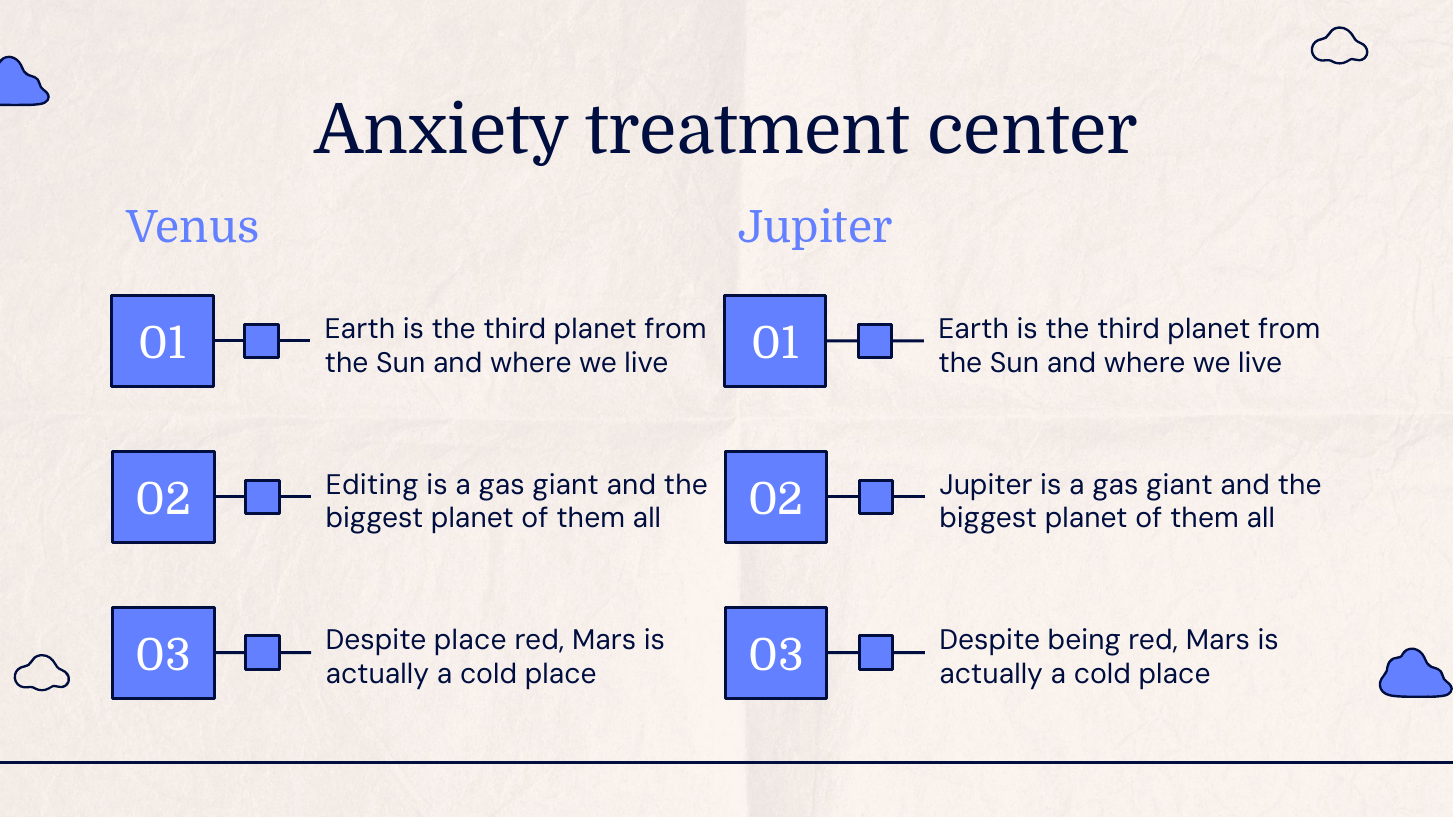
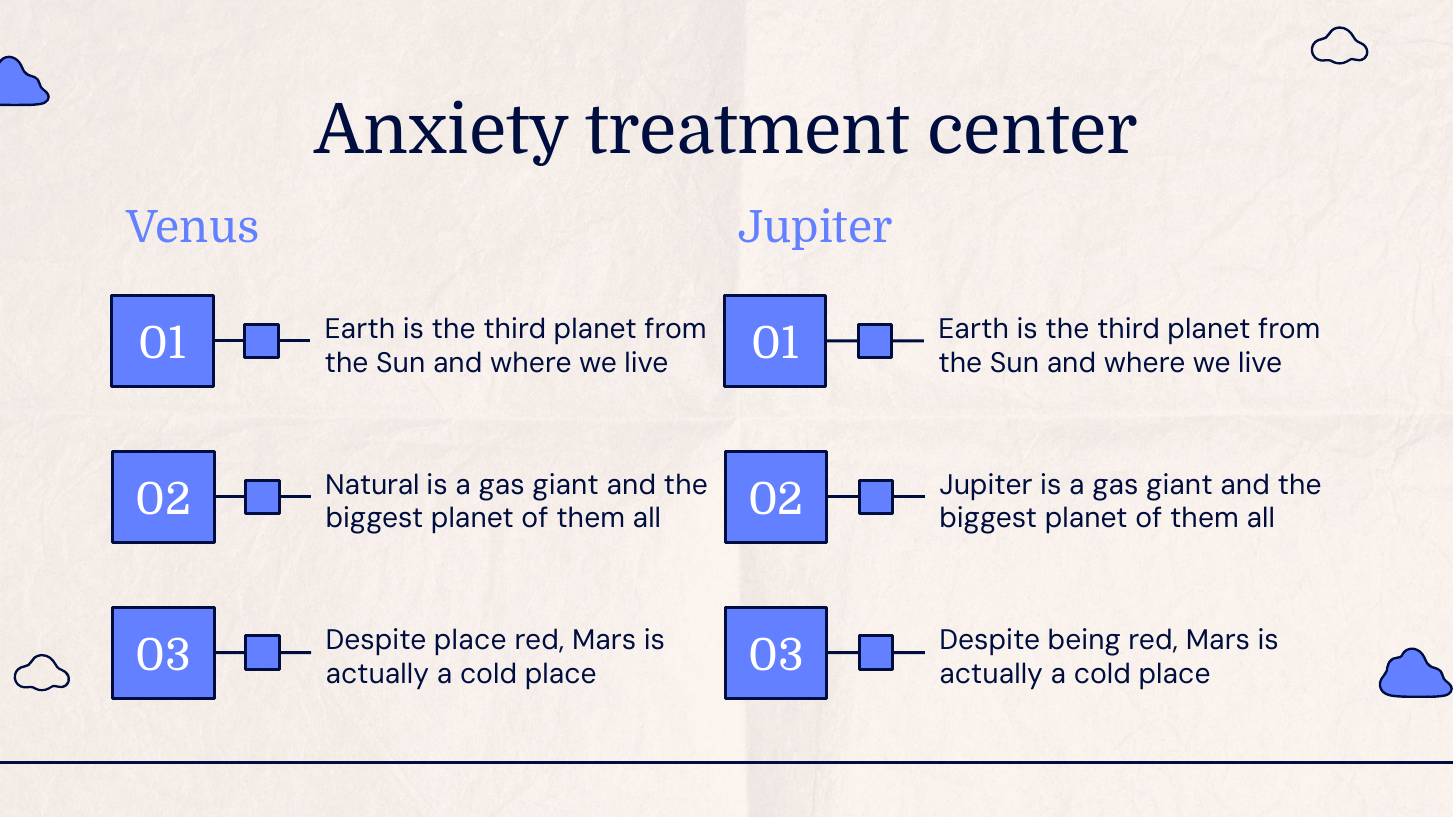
Editing: Editing -> Natural
